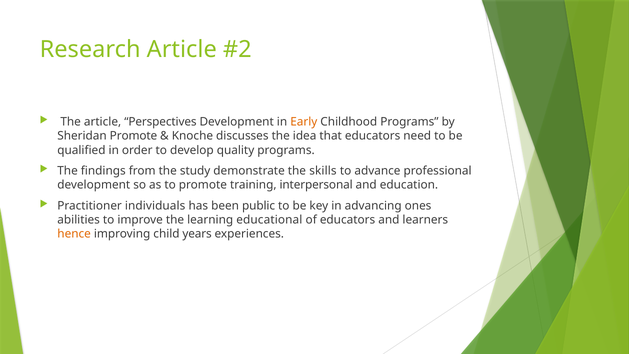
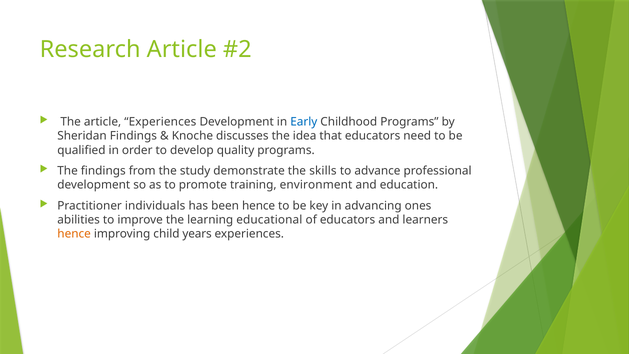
article Perspectives: Perspectives -> Experiences
Early colour: orange -> blue
Sheridan Promote: Promote -> Findings
interpersonal: interpersonal -> environment
been public: public -> hence
